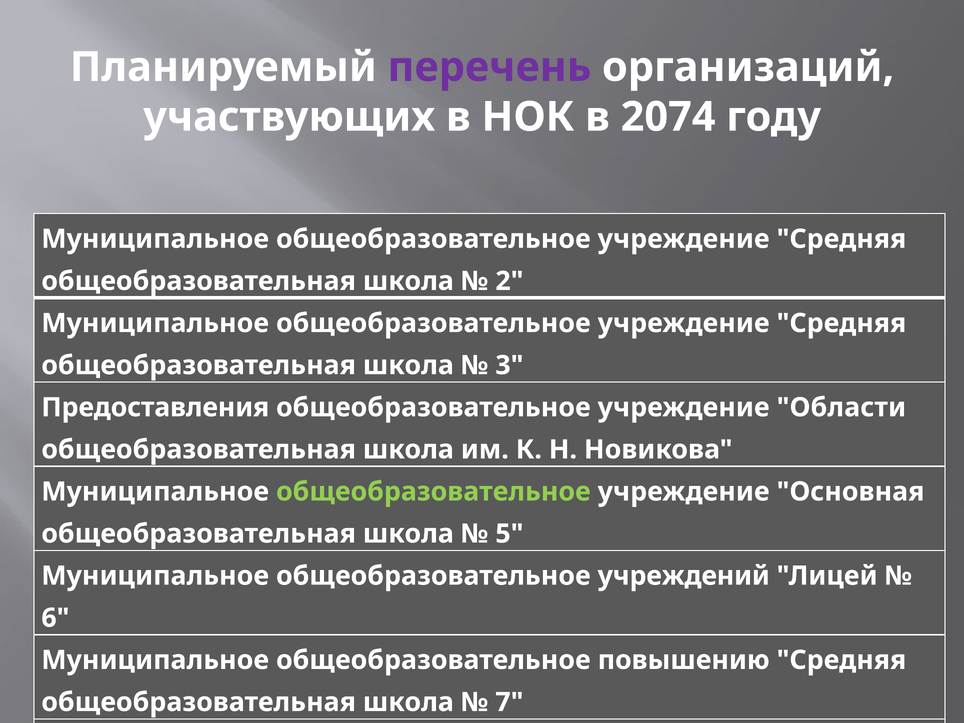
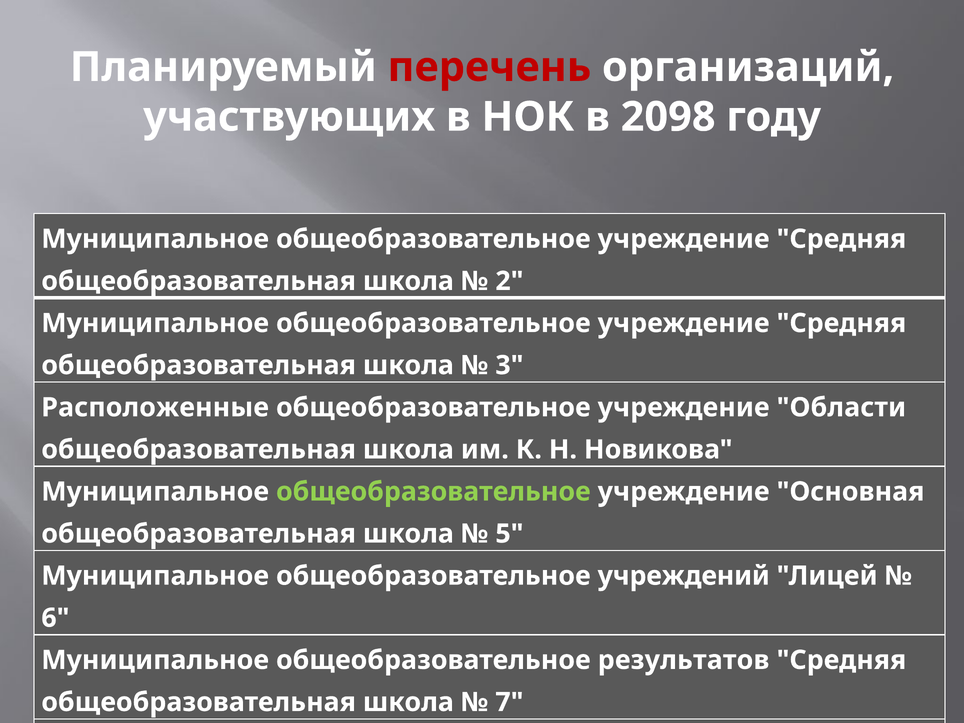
перечень colour: purple -> red
2074: 2074 -> 2098
Предоставления: Предоставления -> Расположенные
повышению: повышению -> результатов
